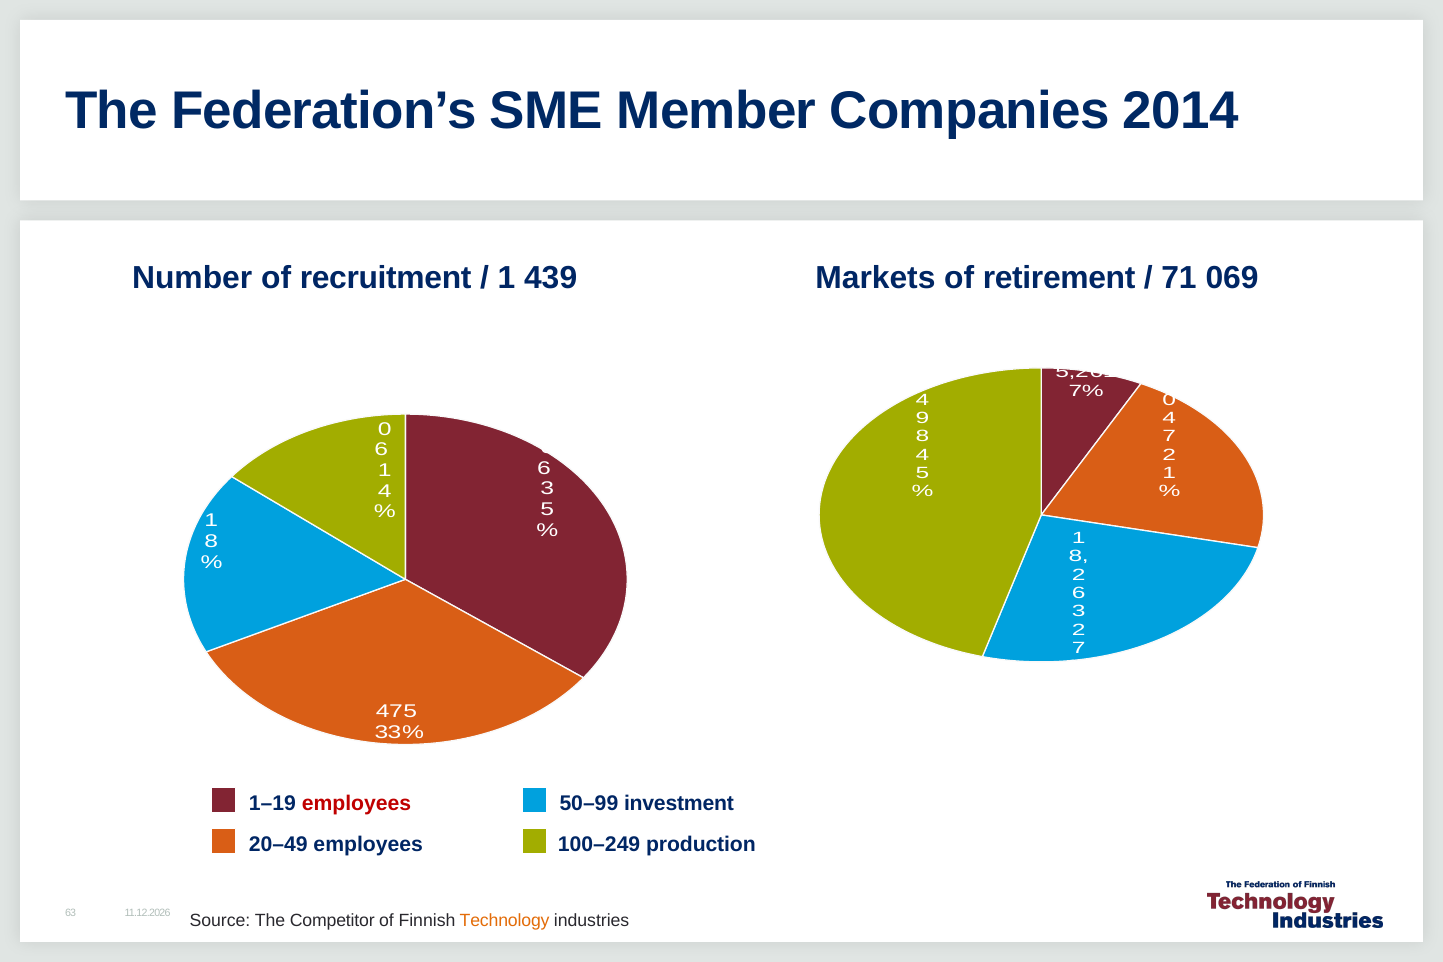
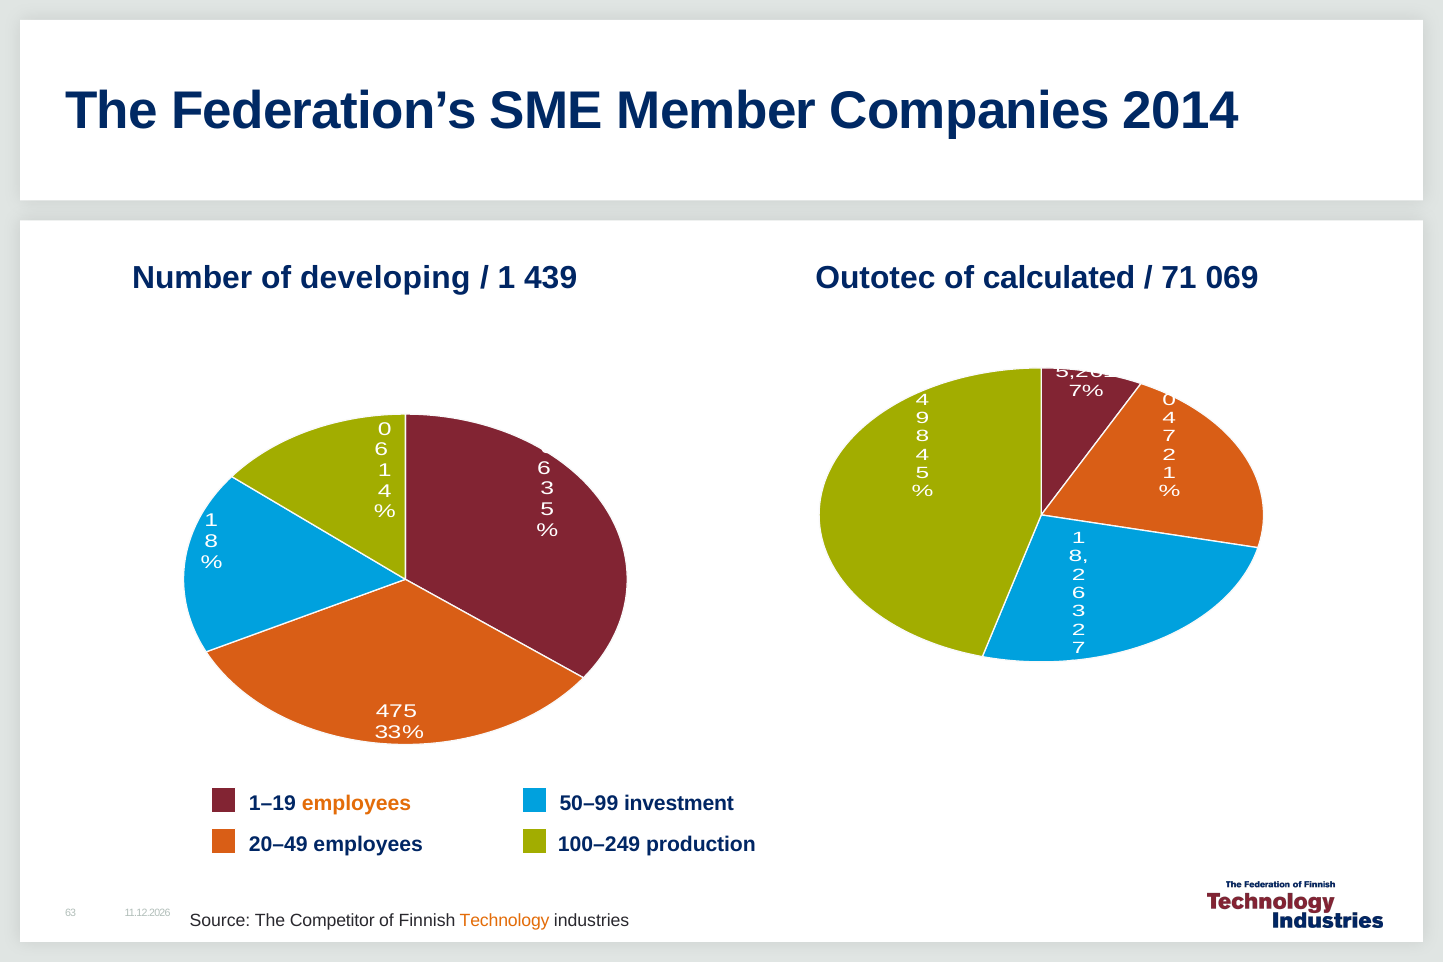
recruitment: recruitment -> developing
Markets: Markets -> Outotec
retirement: retirement -> calculated
employees at (356, 803) colour: red -> orange
